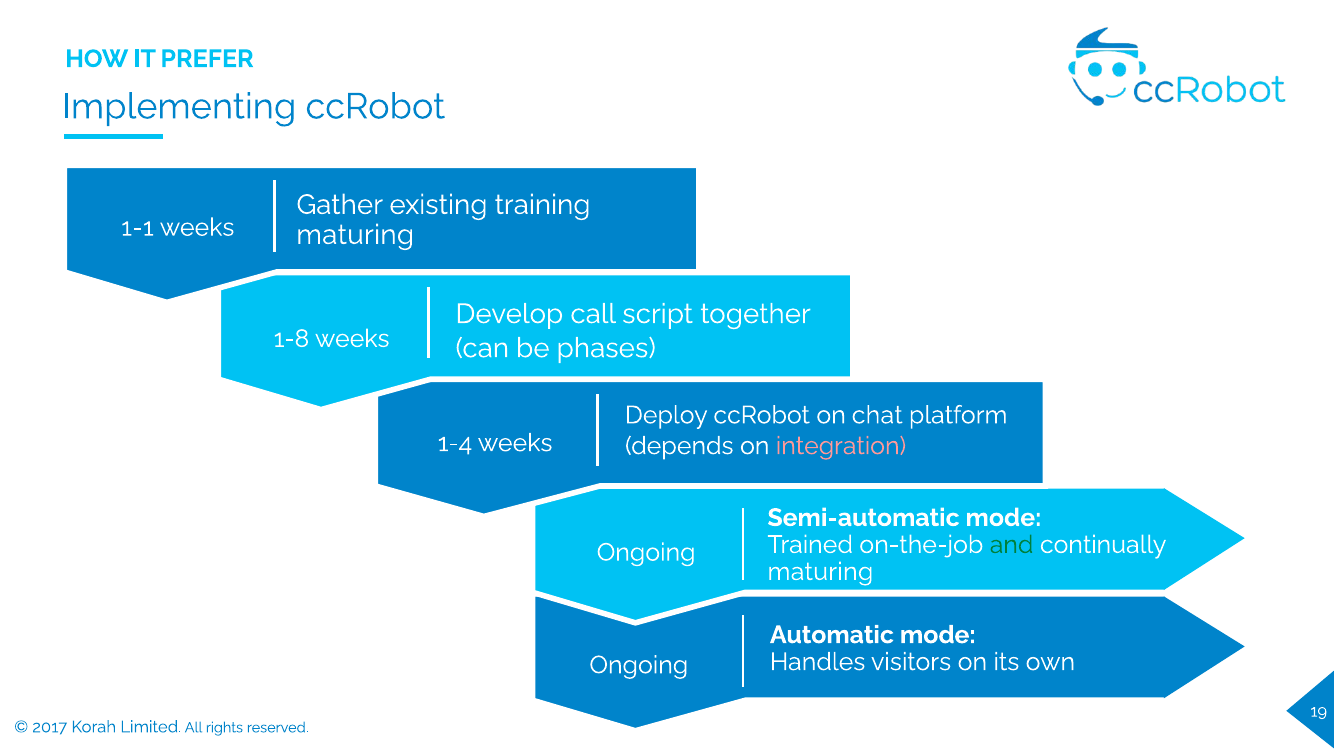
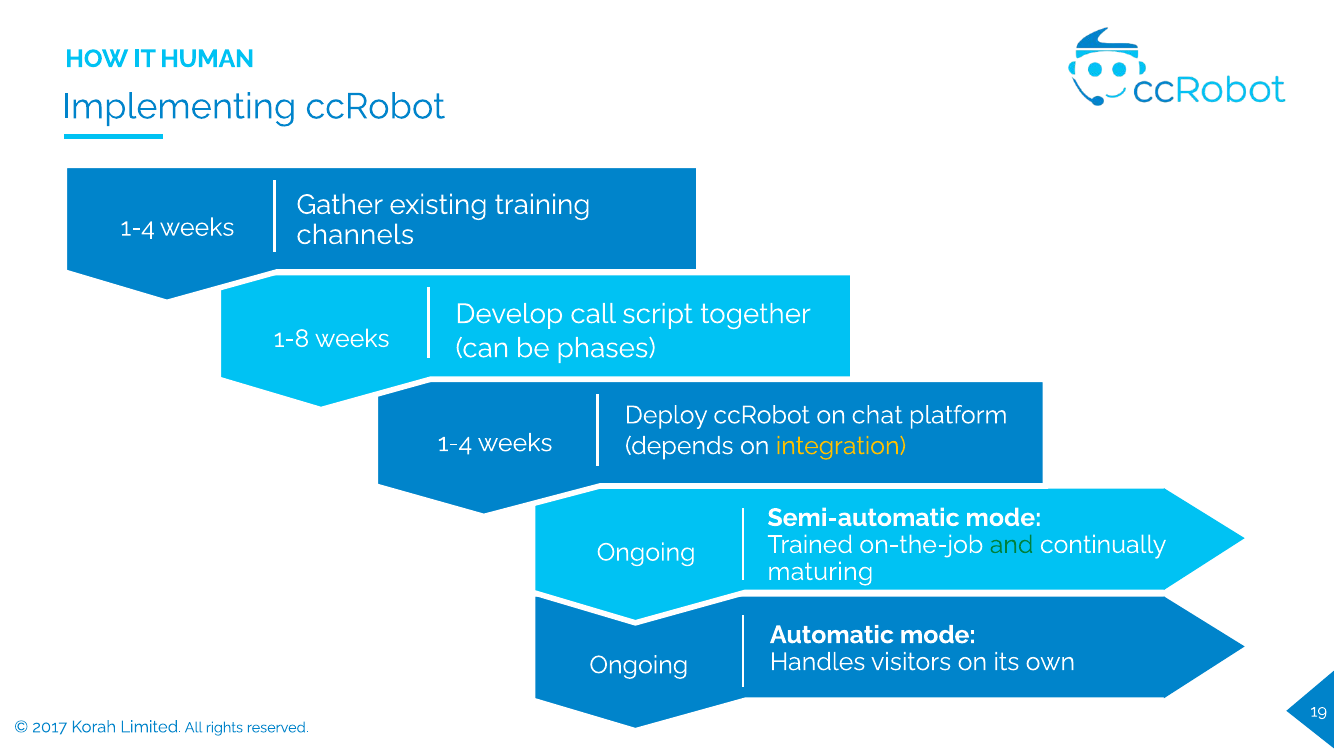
PREFER: PREFER -> HUMAN
1-1 at (137, 228): 1-1 -> 1-4
maturing at (355, 235): maturing -> channels
integration colour: pink -> yellow
